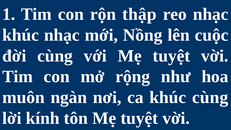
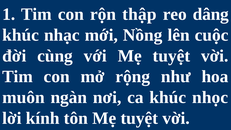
reo nhạc: nhạc -> dâng
khúc cùng: cùng -> nhọc
